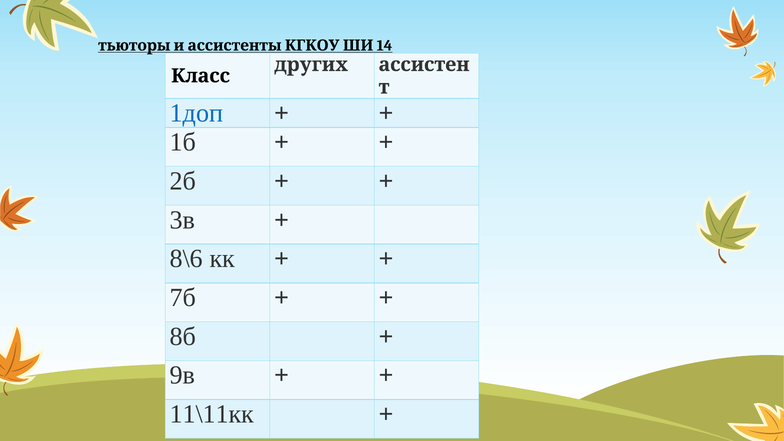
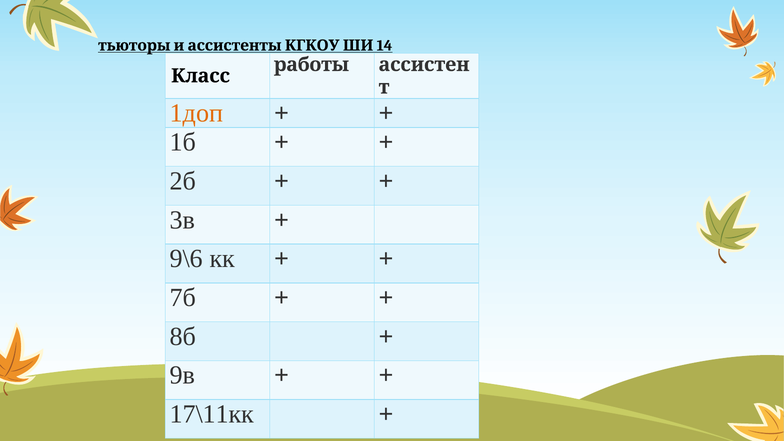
других: других -> работы
1доп colour: blue -> orange
8\6: 8\6 -> 9\6
11\11кк: 11\11кк -> 17\11кк
